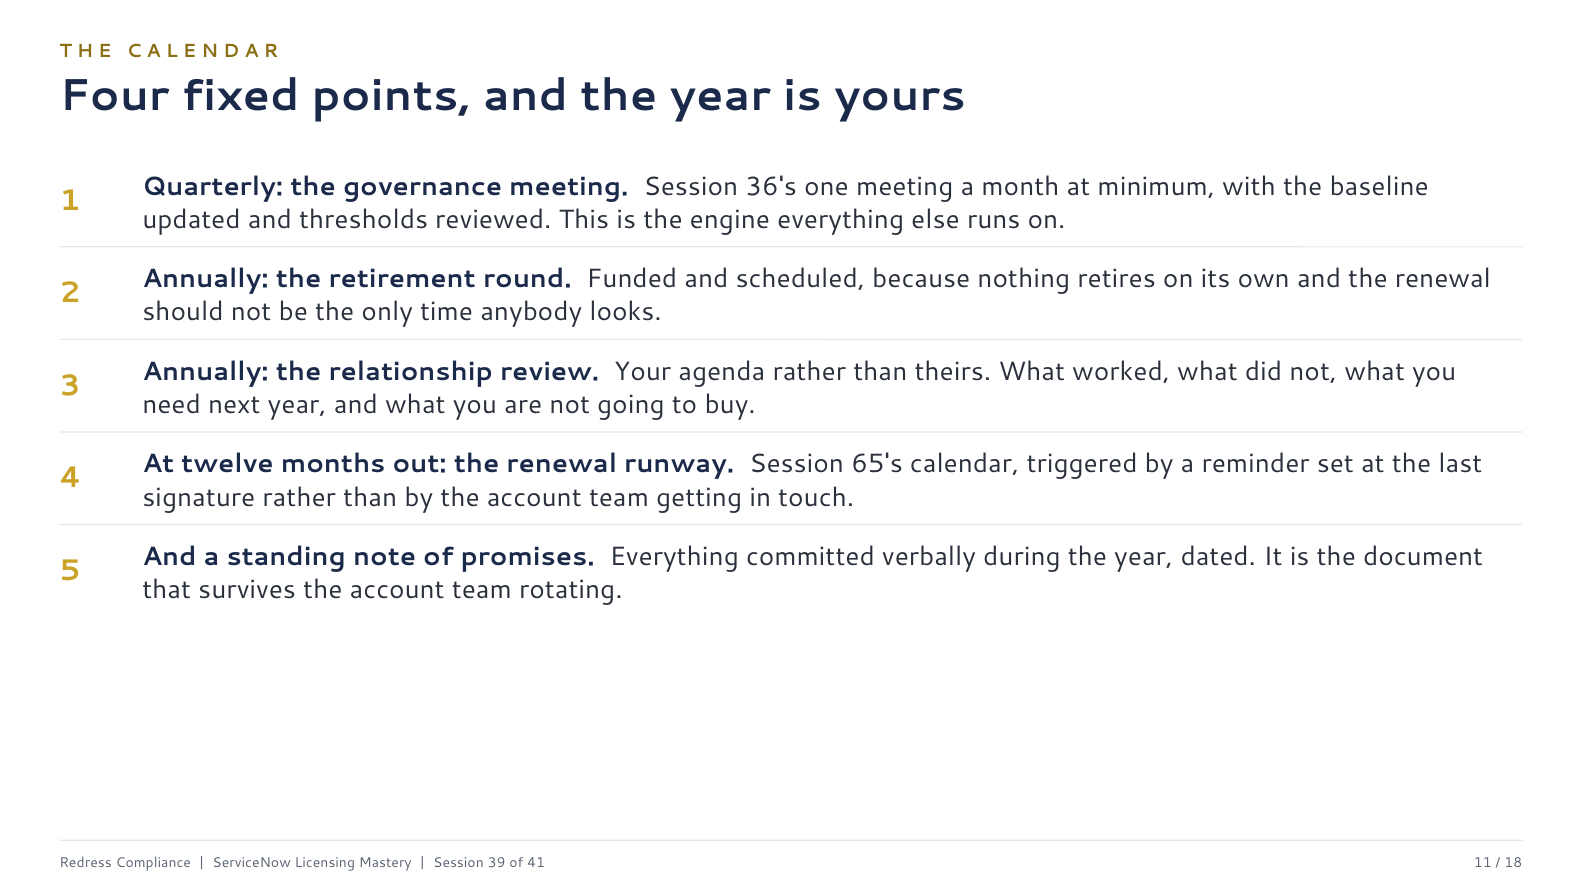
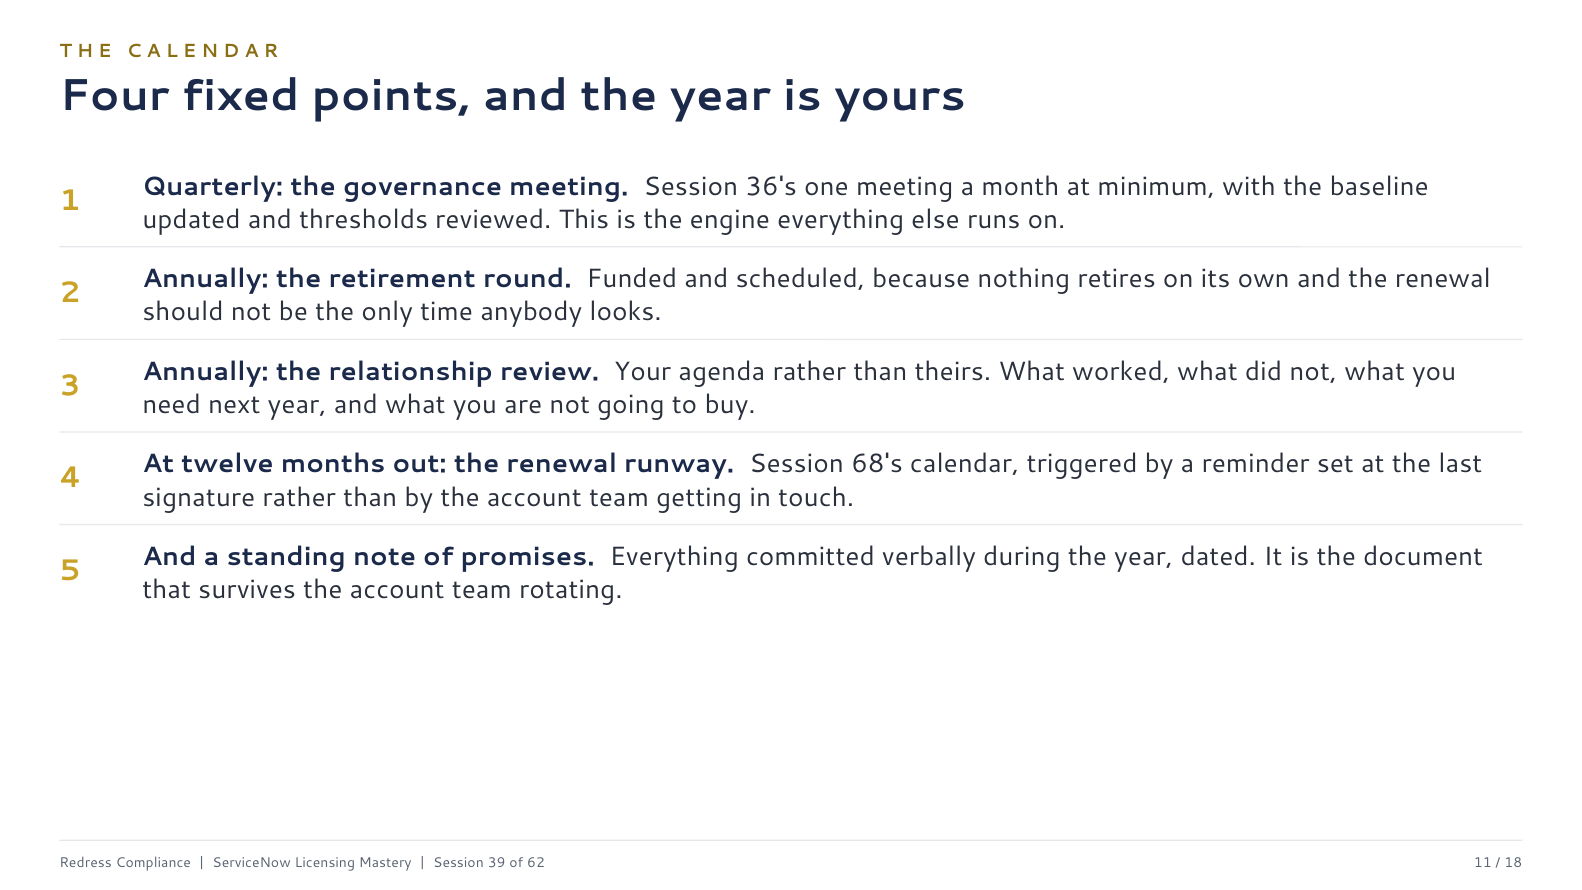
65's: 65's -> 68's
41: 41 -> 62
